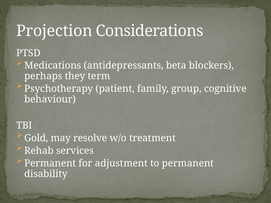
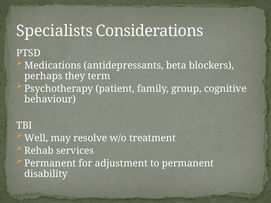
Projection: Projection -> Specialists
Gold: Gold -> Well
